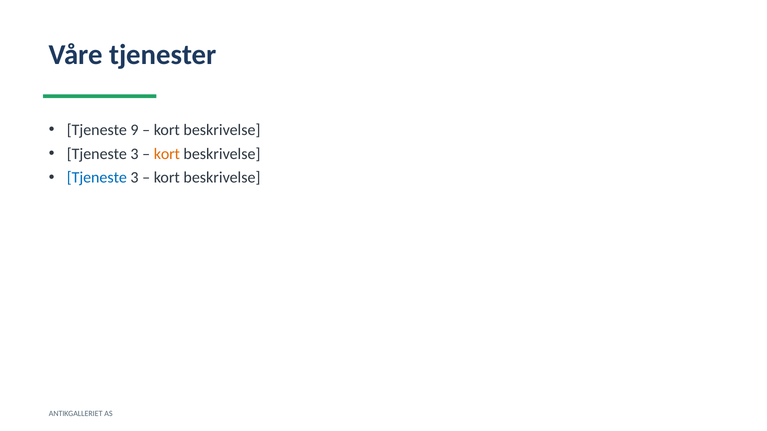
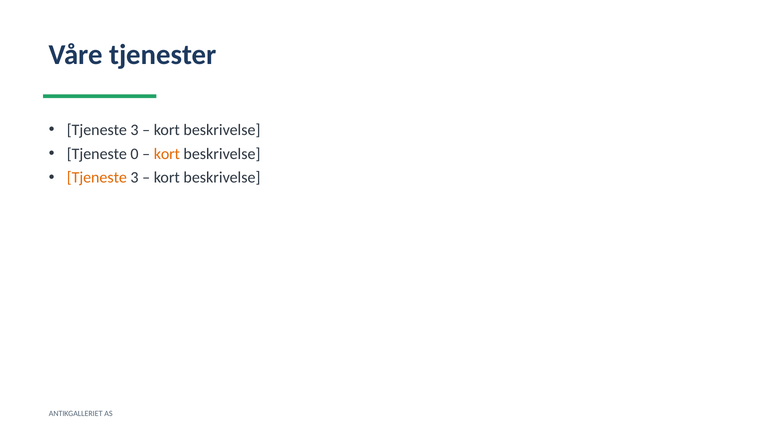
9 at (134, 130): 9 -> 3
3 at (134, 154): 3 -> 0
Tjeneste at (97, 178) colour: blue -> orange
